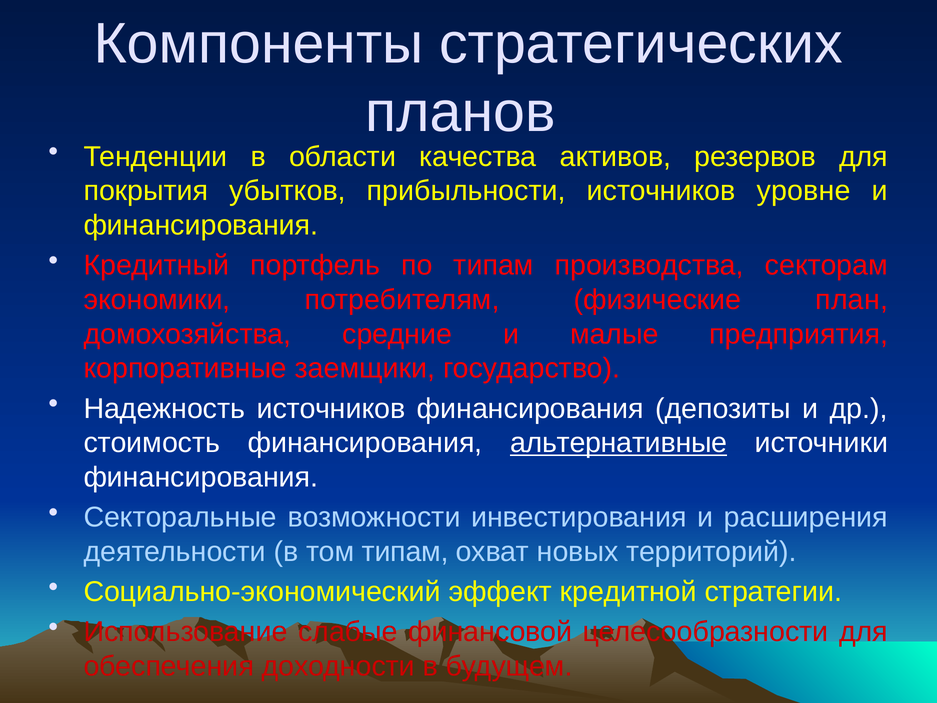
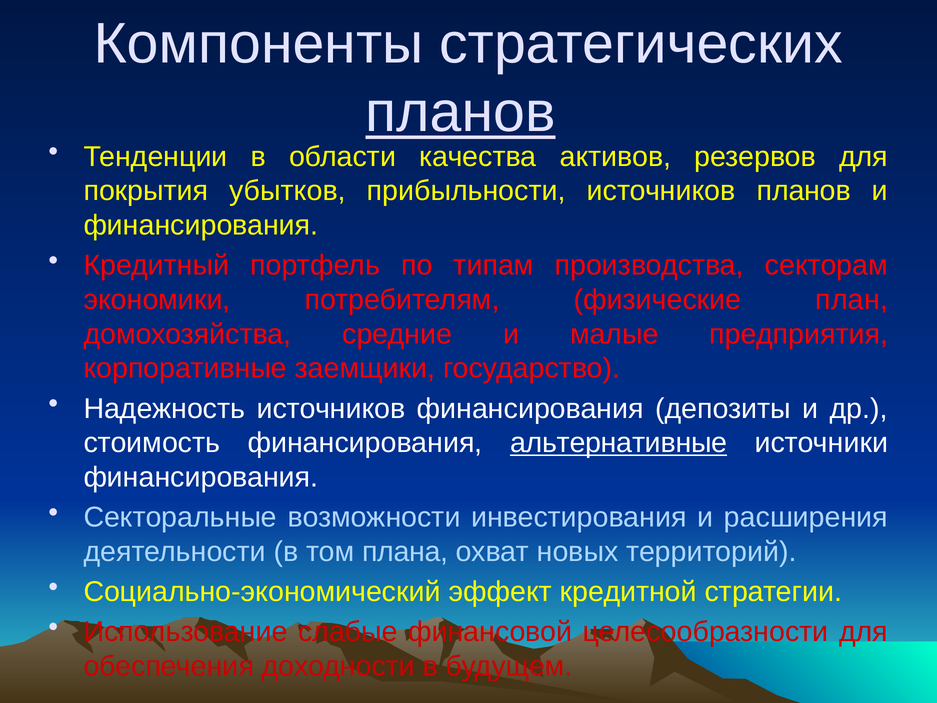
планов at (460, 113) underline: none -> present
источников уровне: уровне -> планов
том типам: типам -> плана
